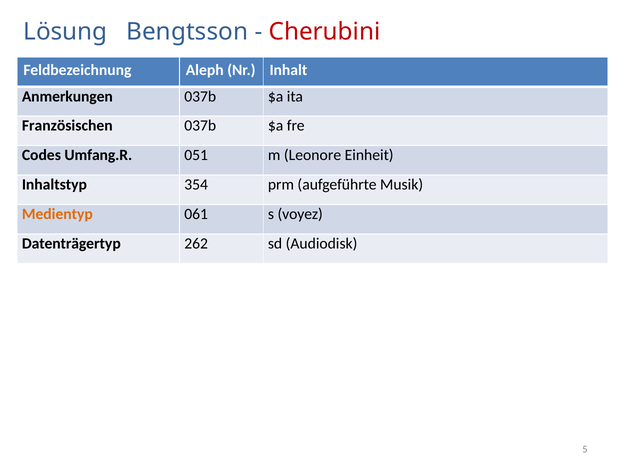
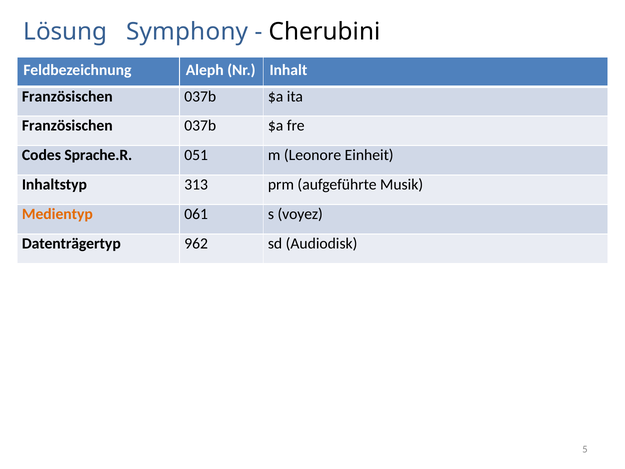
Bengtsson: Bengtsson -> Symphony
Cherubini colour: red -> black
Anmerkungen at (67, 96): Anmerkungen -> Französischen
Umfang.R: Umfang.R -> Sprache.R
354: 354 -> 313
262: 262 -> 962
